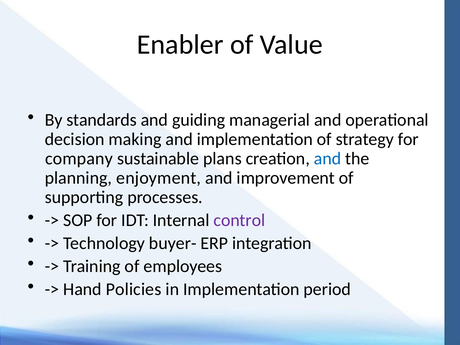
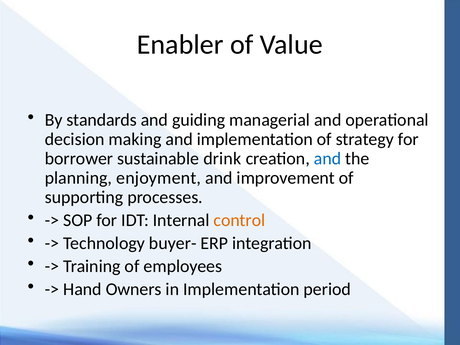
company: company -> borrower
plans: plans -> drink
control colour: purple -> orange
Policies: Policies -> Owners
